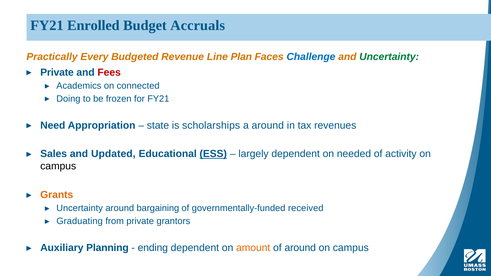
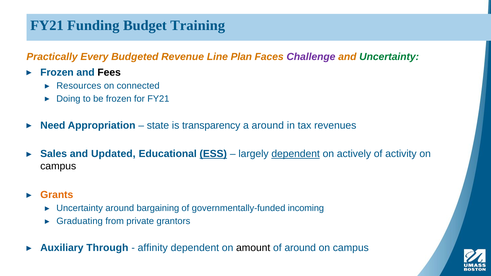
Enrolled: Enrolled -> Funding
Accruals: Accruals -> Training
Challenge colour: blue -> purple
Private at (57, 72): Private -> Frozen
Fees colour: red -> black
Academics: Academics -> Resources
scholarships: scholarships -> transparency
dependent at (296, 154) underline: none -> present
needed: needed -> actively
received: received -> incoming
Planning: Planning -> Through
ending: ending -> affinity
amount colour: orange -> black
